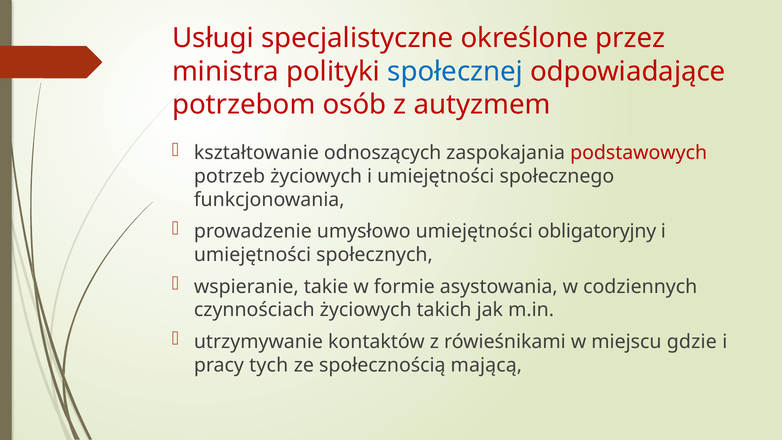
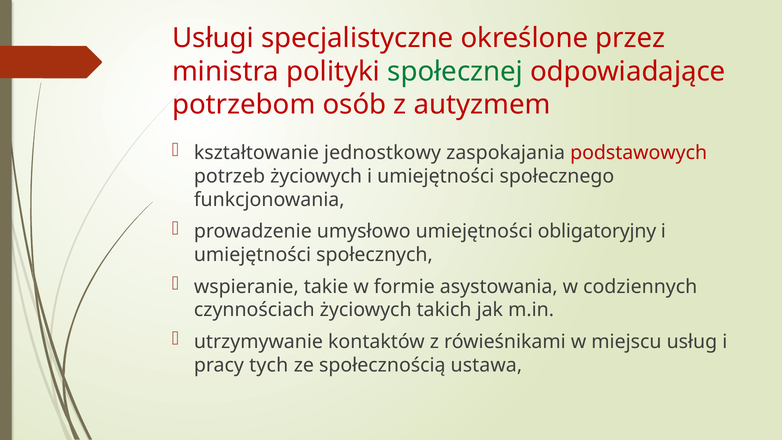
społecznej colour: blue -> green
odnoszących: odnoszących -> jednostkowy
gdzie: gdzie -> usług
mającą: mającą -> ustawa
